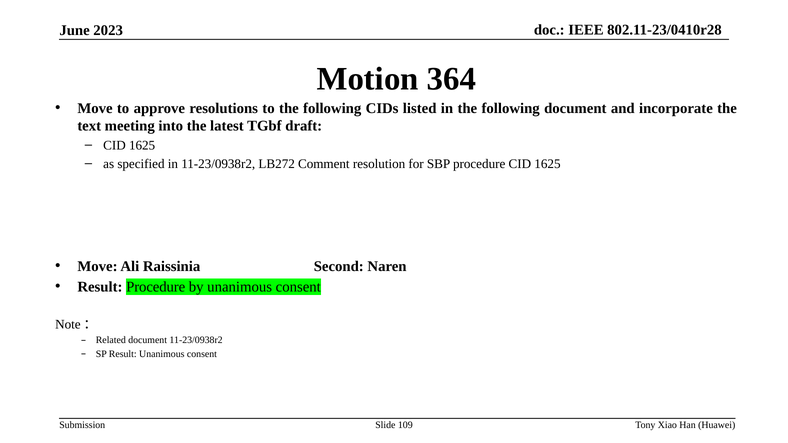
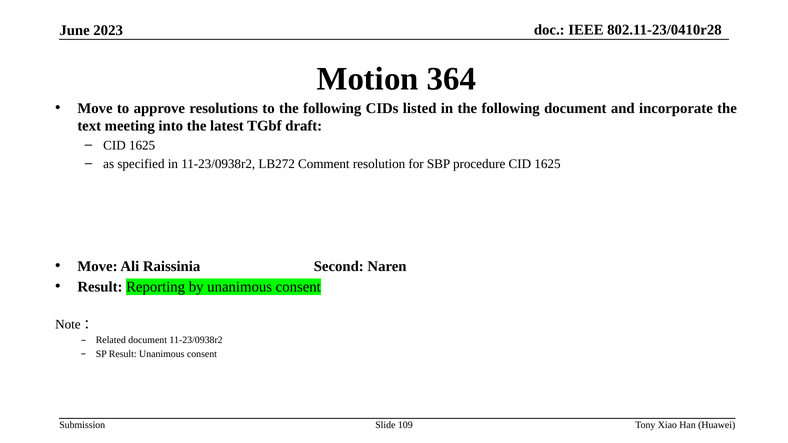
Result Procedure: Procedure -> Reporting
